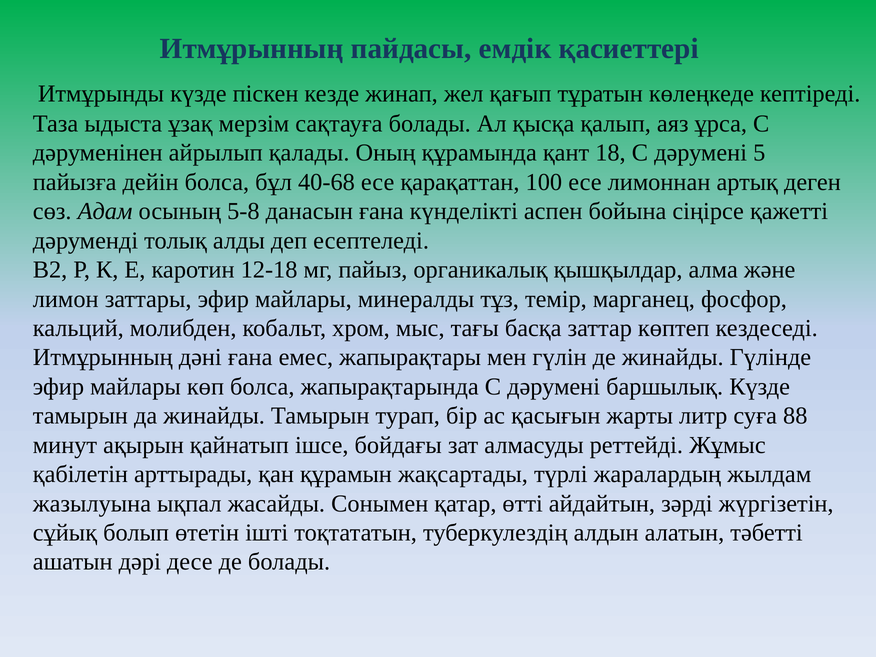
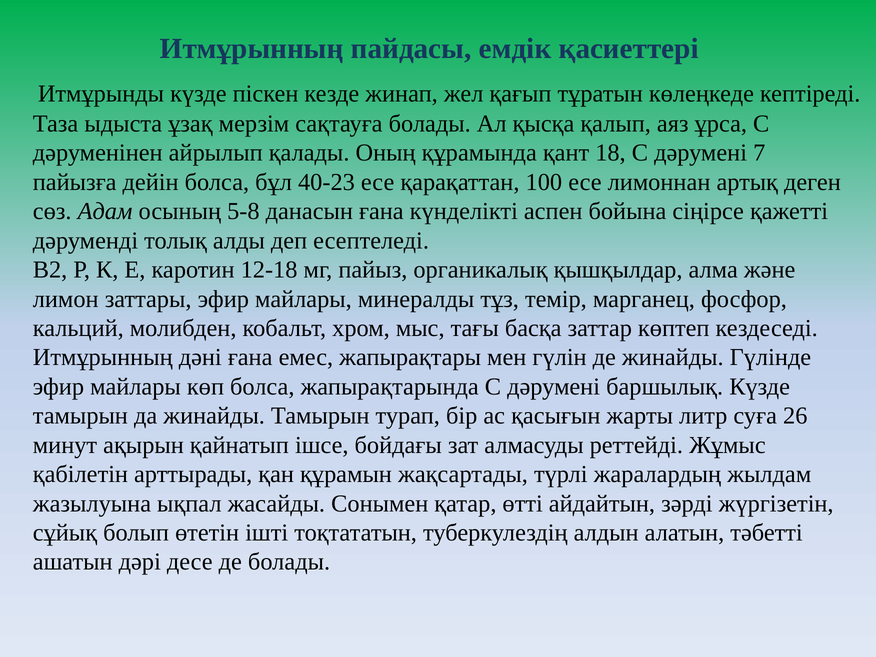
5: 5 -> 7
40-68: 40-68 -> 40-23
88: 88 -> 26
